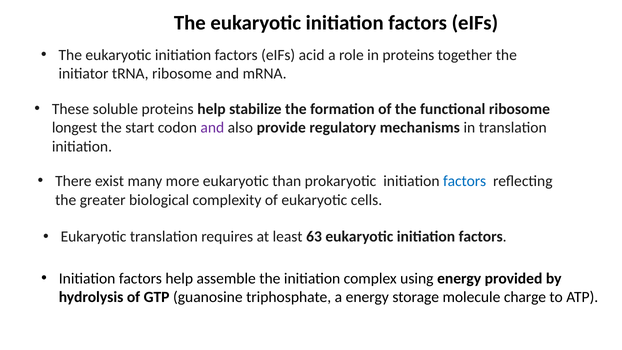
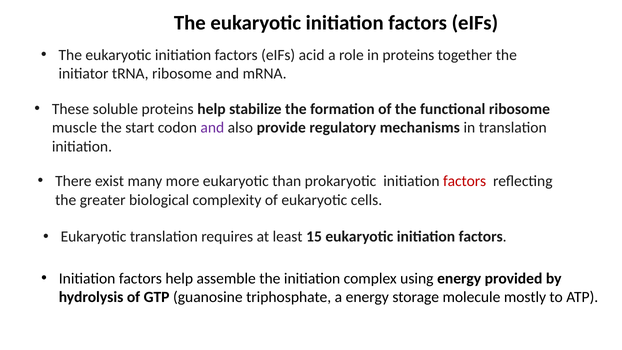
longest: longest -> muscle
factors at (465, 181) colour: blue -> red
63: 63 -> 15
charge: charge -> mostly
